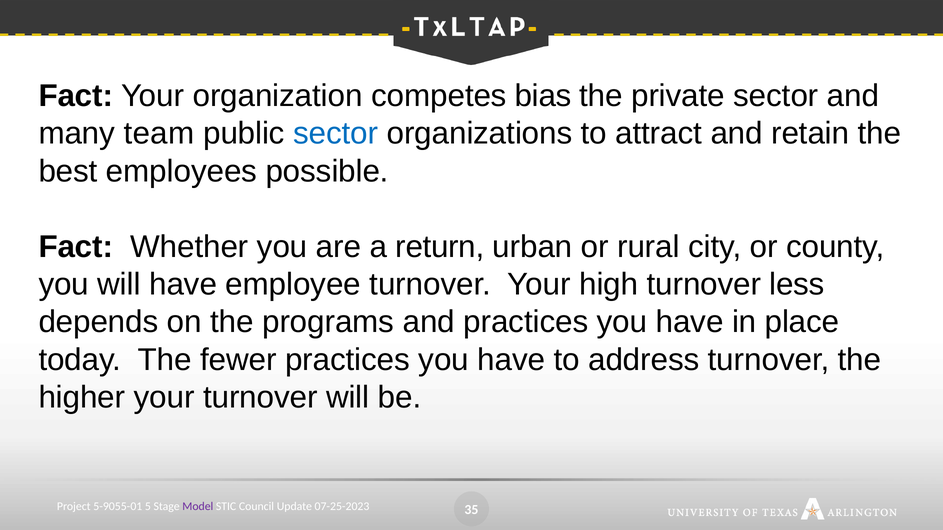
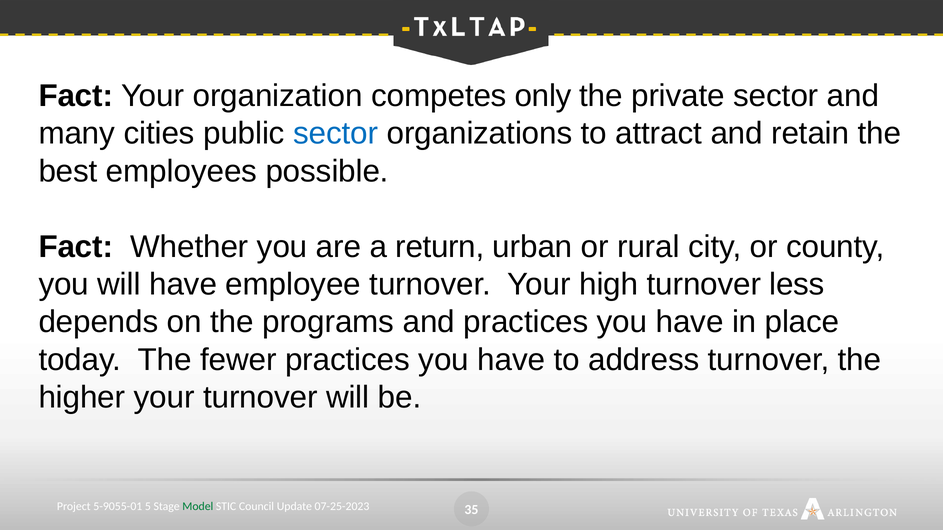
bias: bias -> only
team: team -> cities
Model colour: purple -> green
